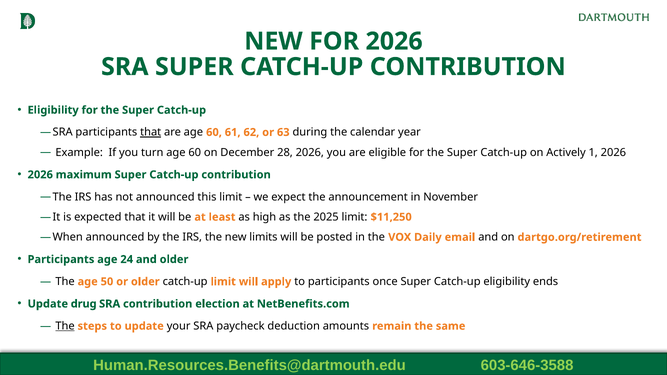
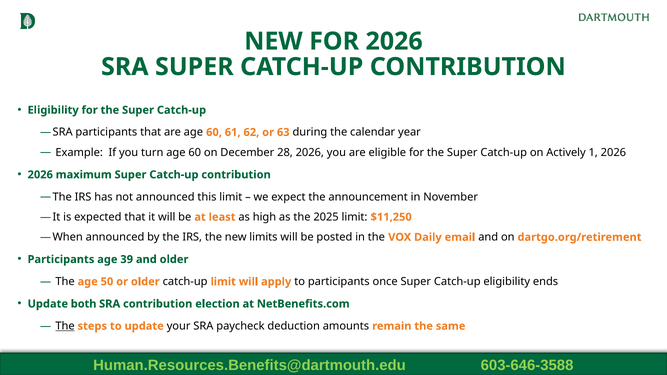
that at (151, 132) underline: present -> none
24: 24 -> 39
drug: drug -> both
